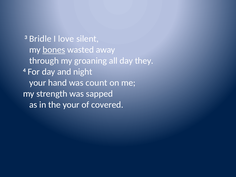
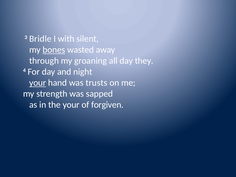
love: love -> with
your at (38, 83) underline: none -> present
count: count -> trusts
covered: covered -> forgiven
